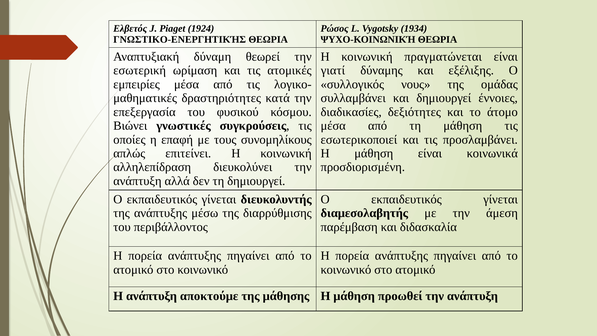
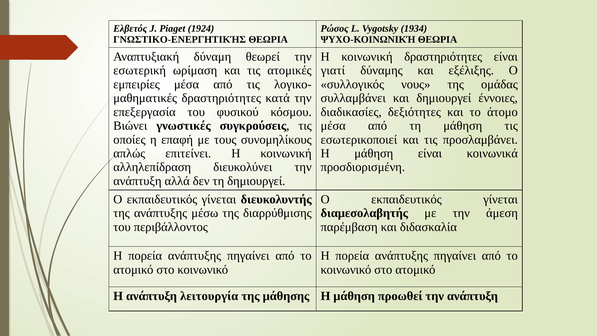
κοινωνική πραγματώνεται: πραγματώνεται -> δραστηριότητες
αποκτούμε: αποκτούμε -> λειτουργία
